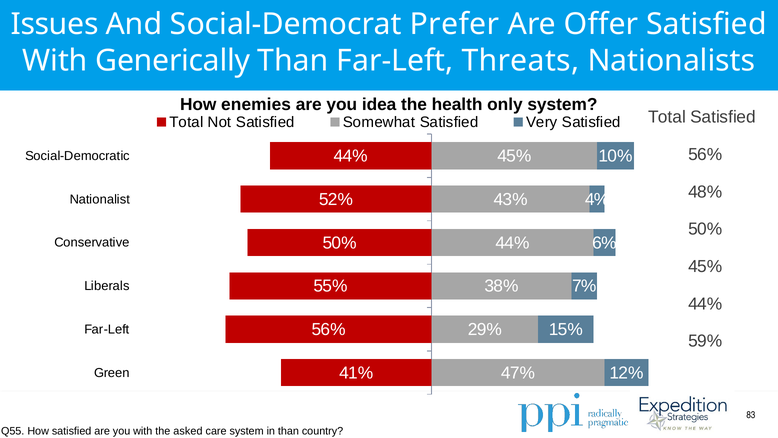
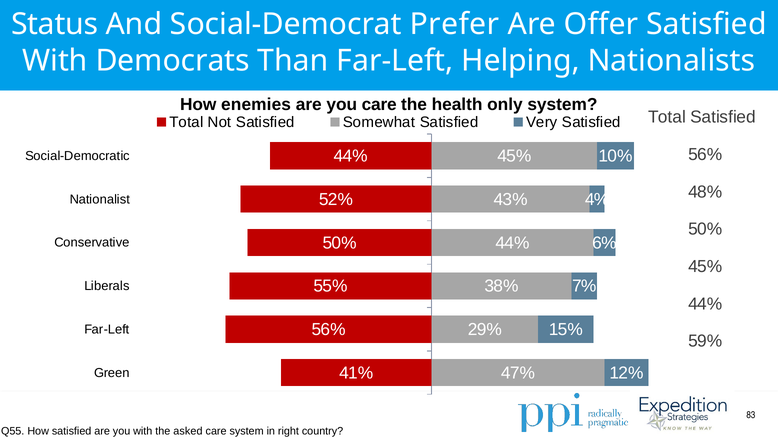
Issues: Issues -> Status
Generically: Generically -> Democrats
Threats: Threats -> Helping
you idea: idea -> care
in than: than -> right
